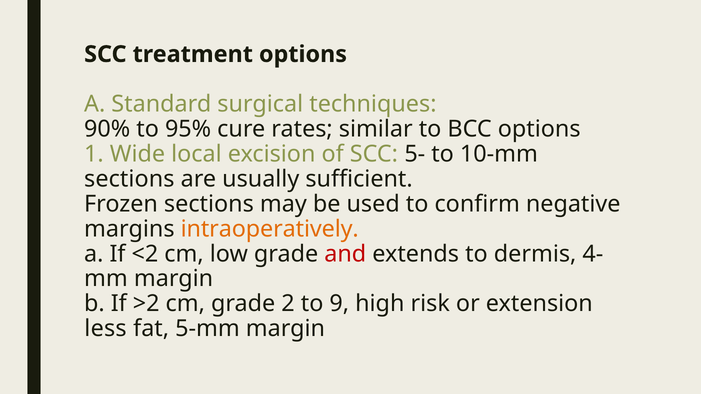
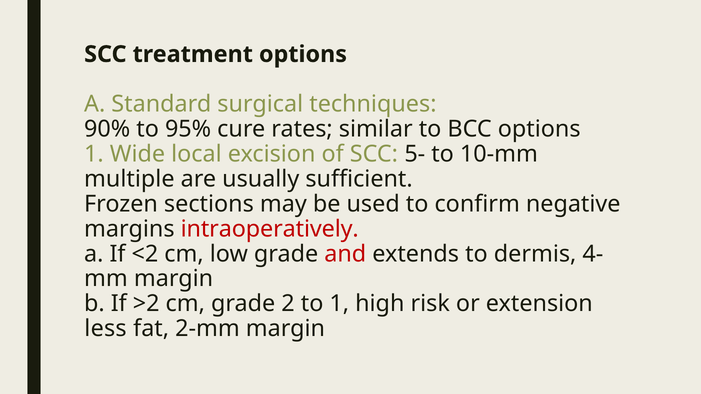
sections at (129, 179): sections -> multiple
intraoperatively colour: orange -> red
to 9: 9 -> 1
5-mm: 5-mm -> 2-mm
